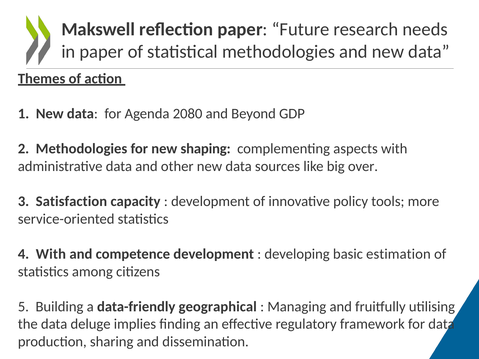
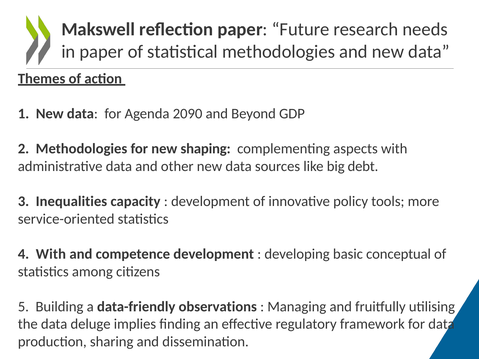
2080: 2080 -> 2090
over: over -> debt
Satisfaction: Satisfaction -> Inequalities
estimation: estimation -> conceptual
geographical: geographical -> observations
